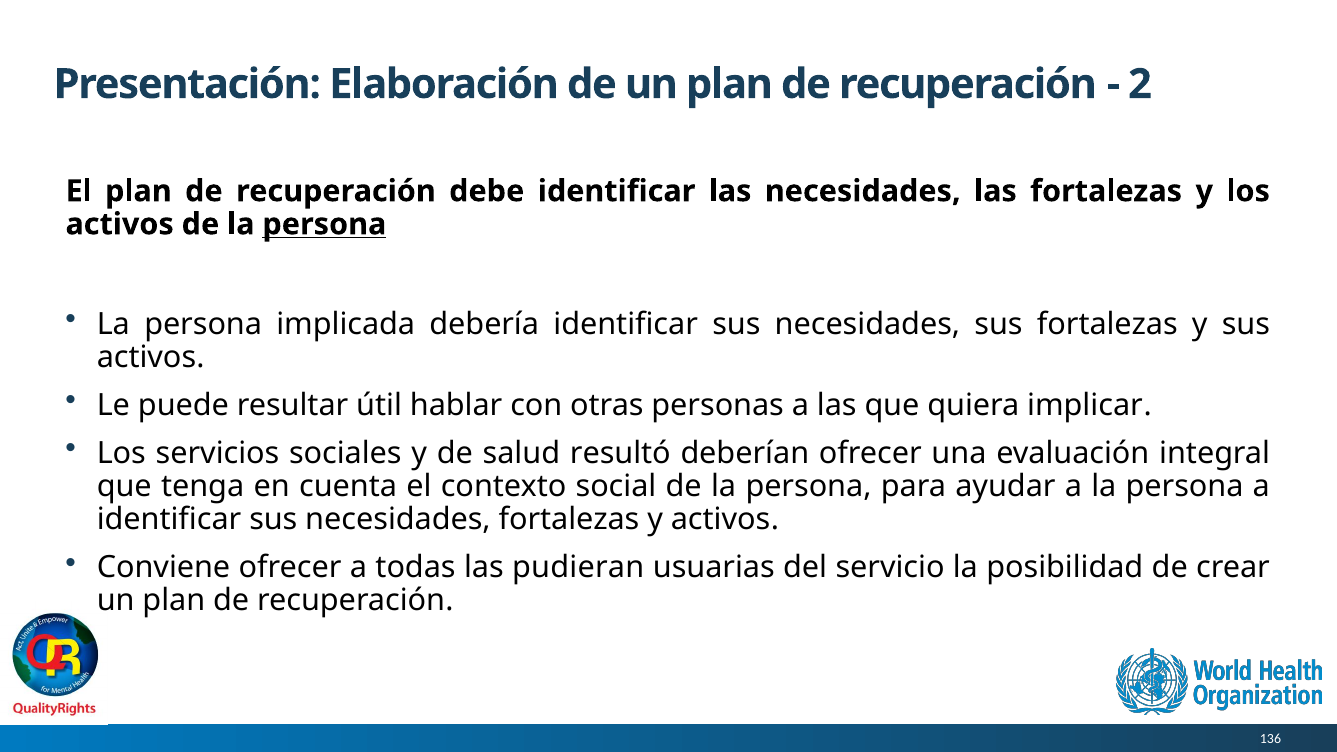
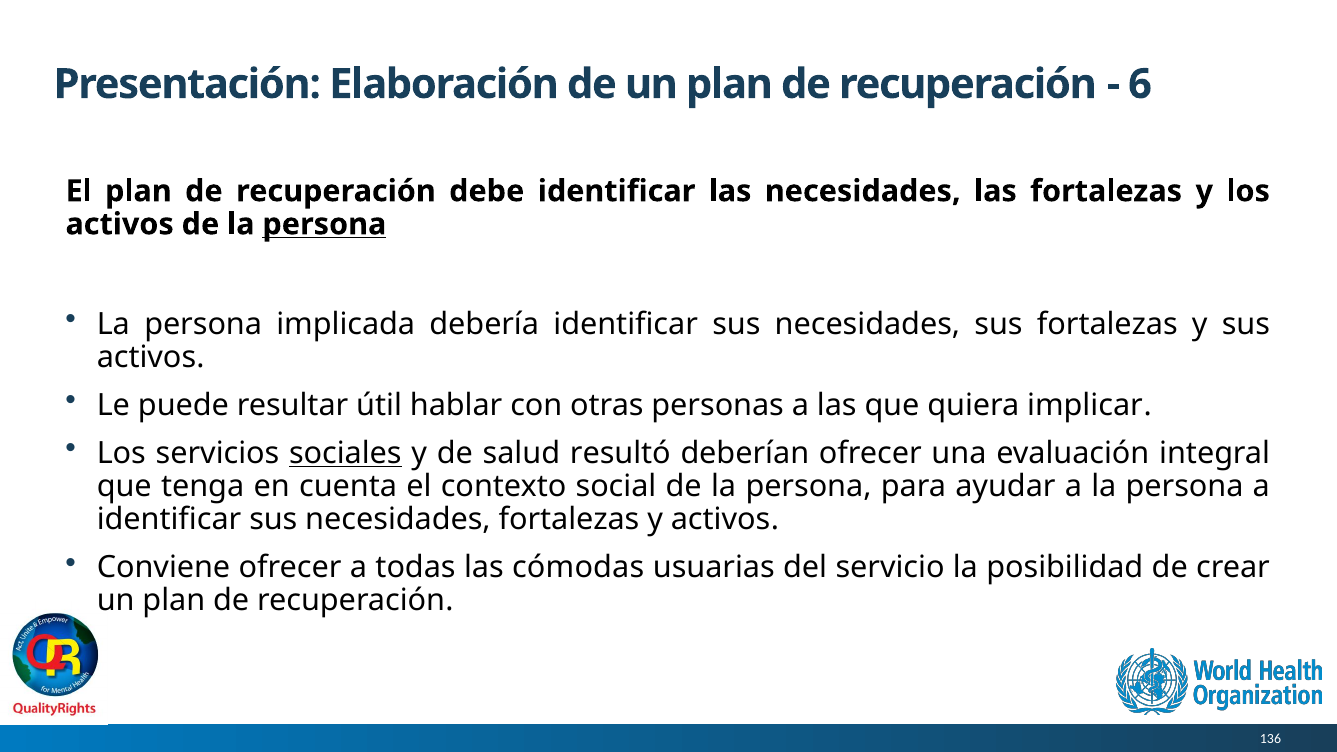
2: 2 -> 6
sociales underline: none -> present
pudieran: pudieran -> cómodas
